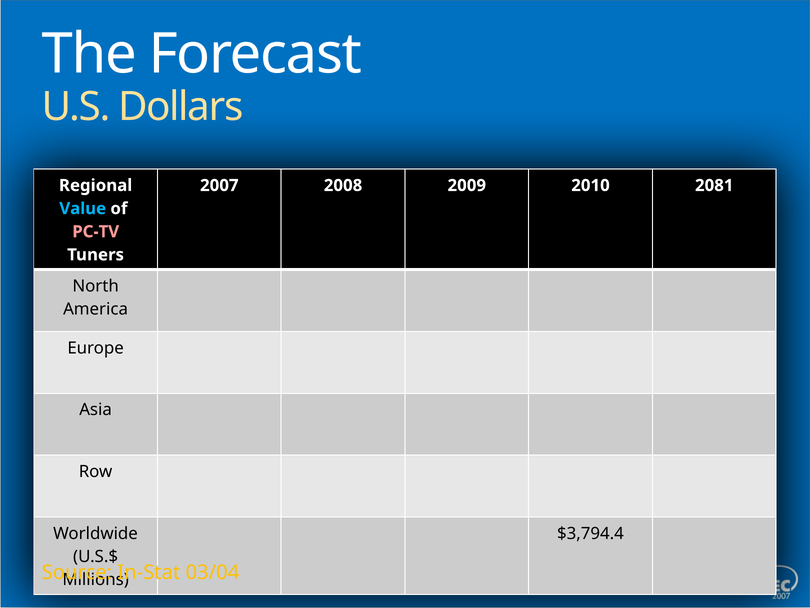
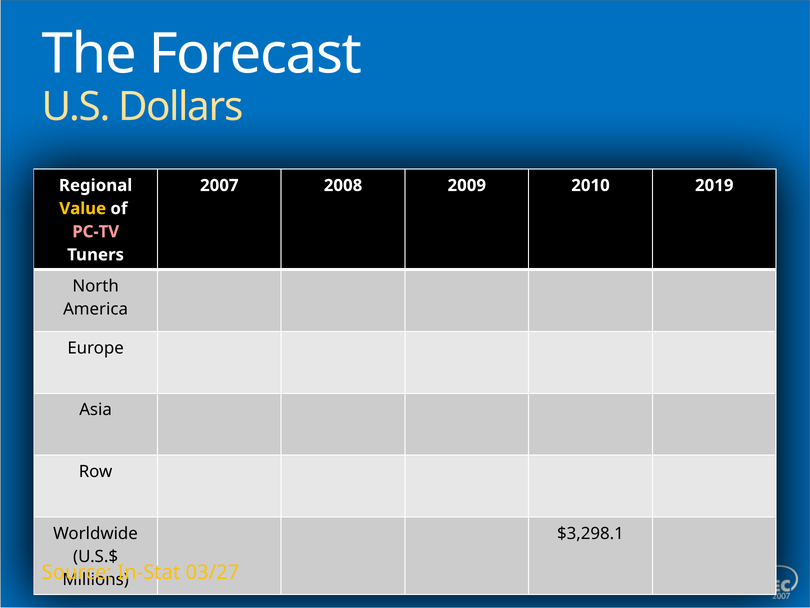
2081: 2081 -> 2019
Value colour: light blue -> yellow
$3,794.4: $3,794.4 -> $3,298.1
03/04: 03/04 -> 03/27
